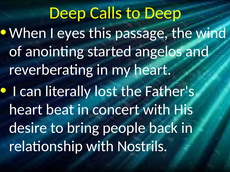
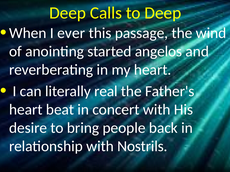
eyes: eyes -> ever
lost: lost -> real
